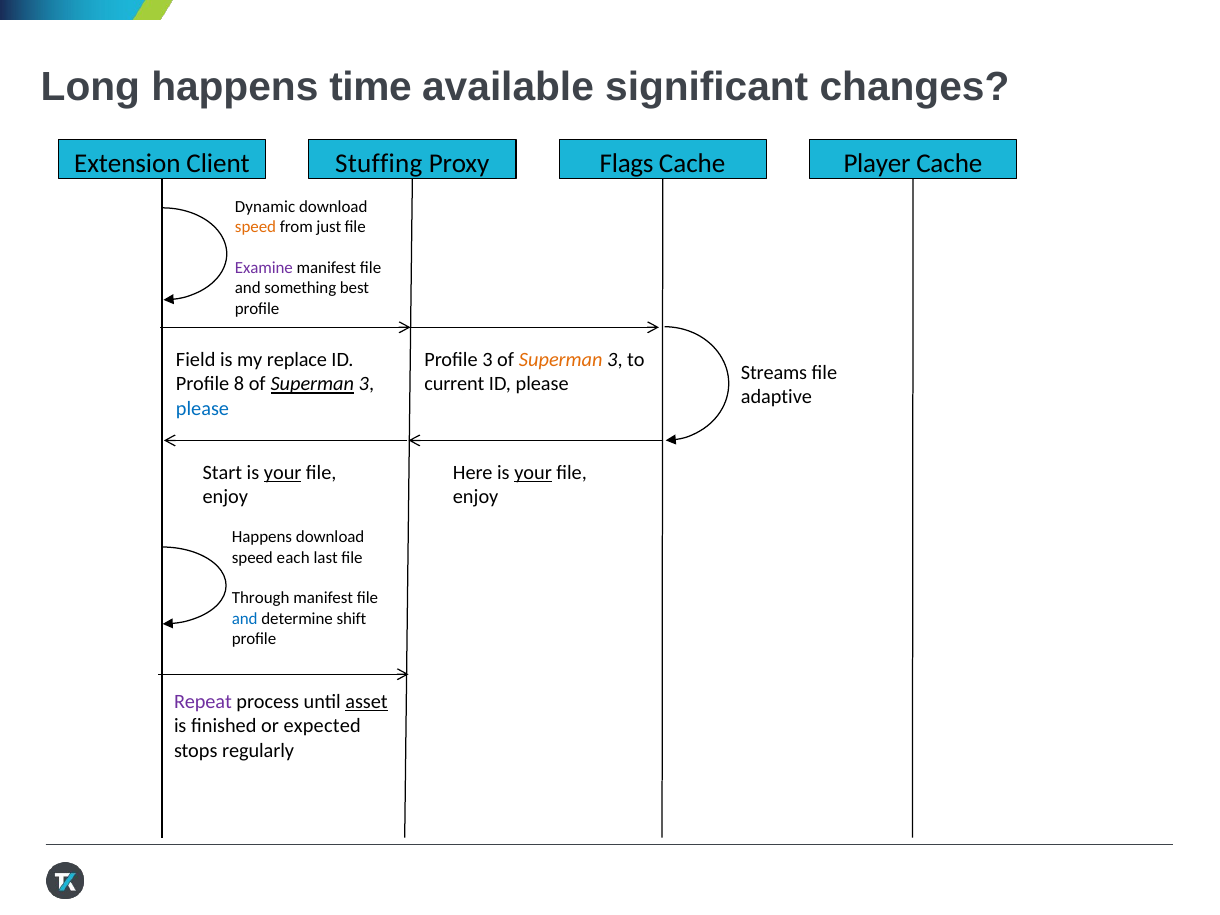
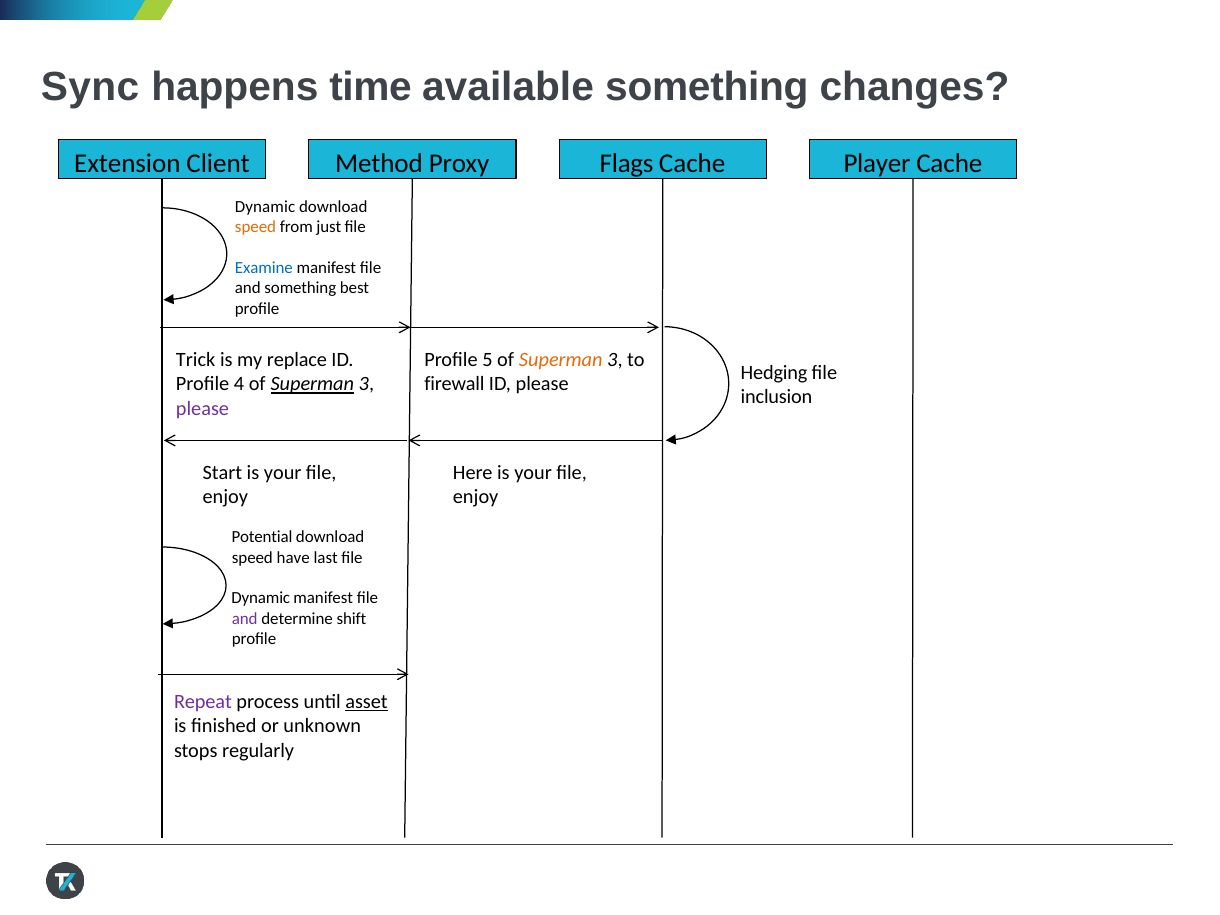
Long: Long -> Sync
available significant: significant -> something
Stuffing: Stuffing -> Method
Examine colour: purple -> blue
Field: Field -> Trick
Profile 3: 3 -> 5
Streams: Streams -> Hedging
8: 8 -> 4
current: current -> firewall
adaptive: adaptive -> inclusion
please at (202, 409) colour: blue -> purple
your at (283, 473) underline: present -> none
your at (533, 473) underline: present -> none
Happens at (262, 537): Happens -> Potential
each: each -> have
Through at (261, 598): Through -> Dynamic
and at (245, 619) colour: blue -> purple
expected: expected -> unknown
